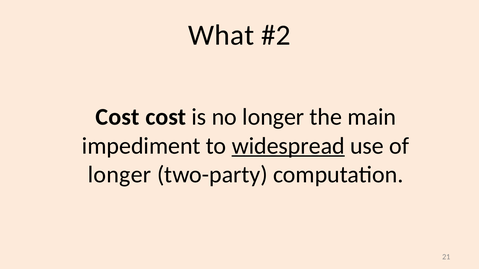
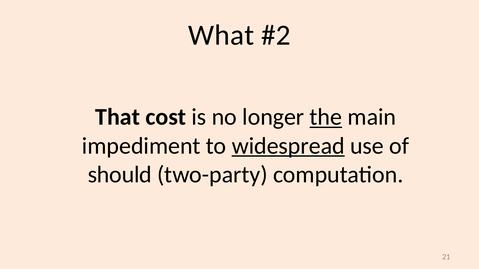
Cost at (118, 117): Cost -> That
the underline: none -> present
longer at (120, 175): longer -> should
